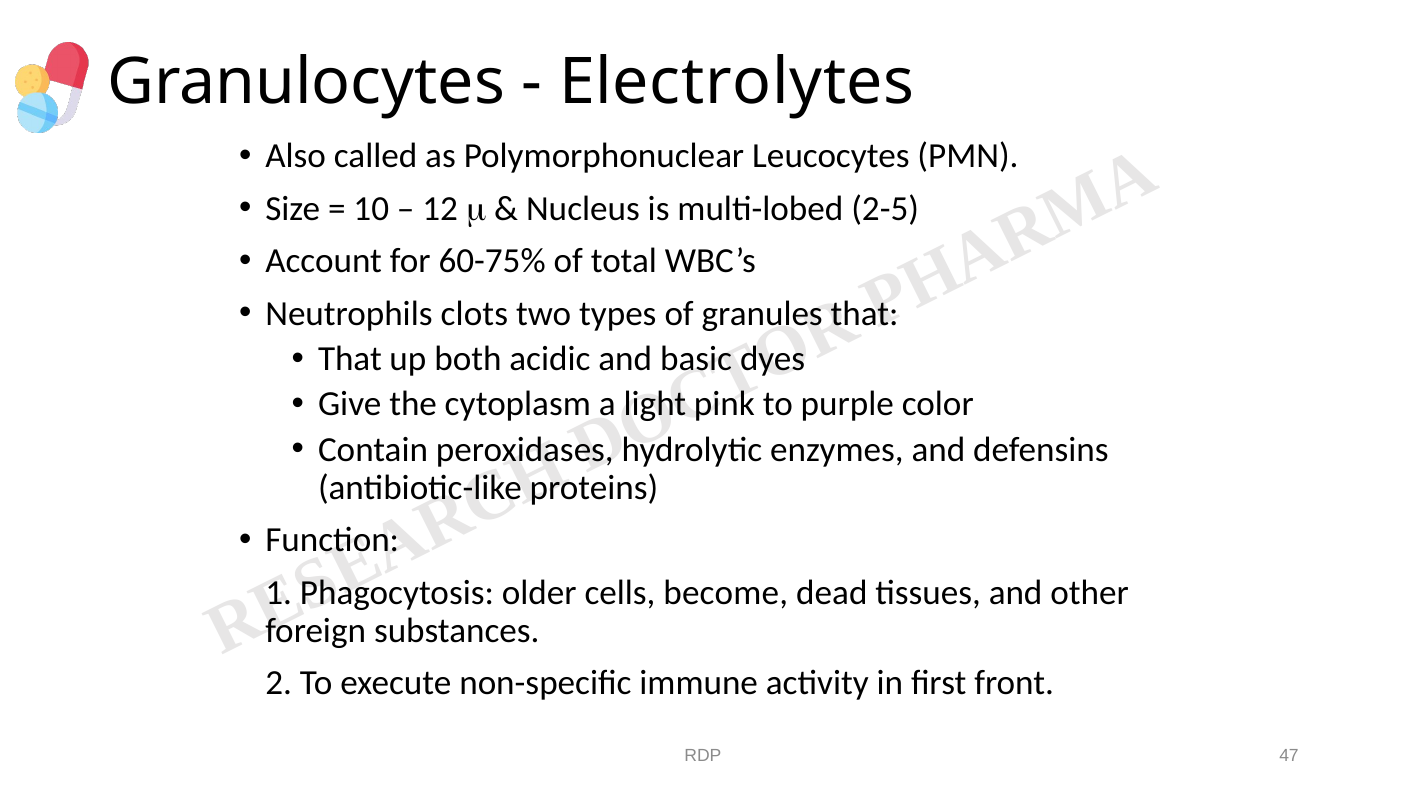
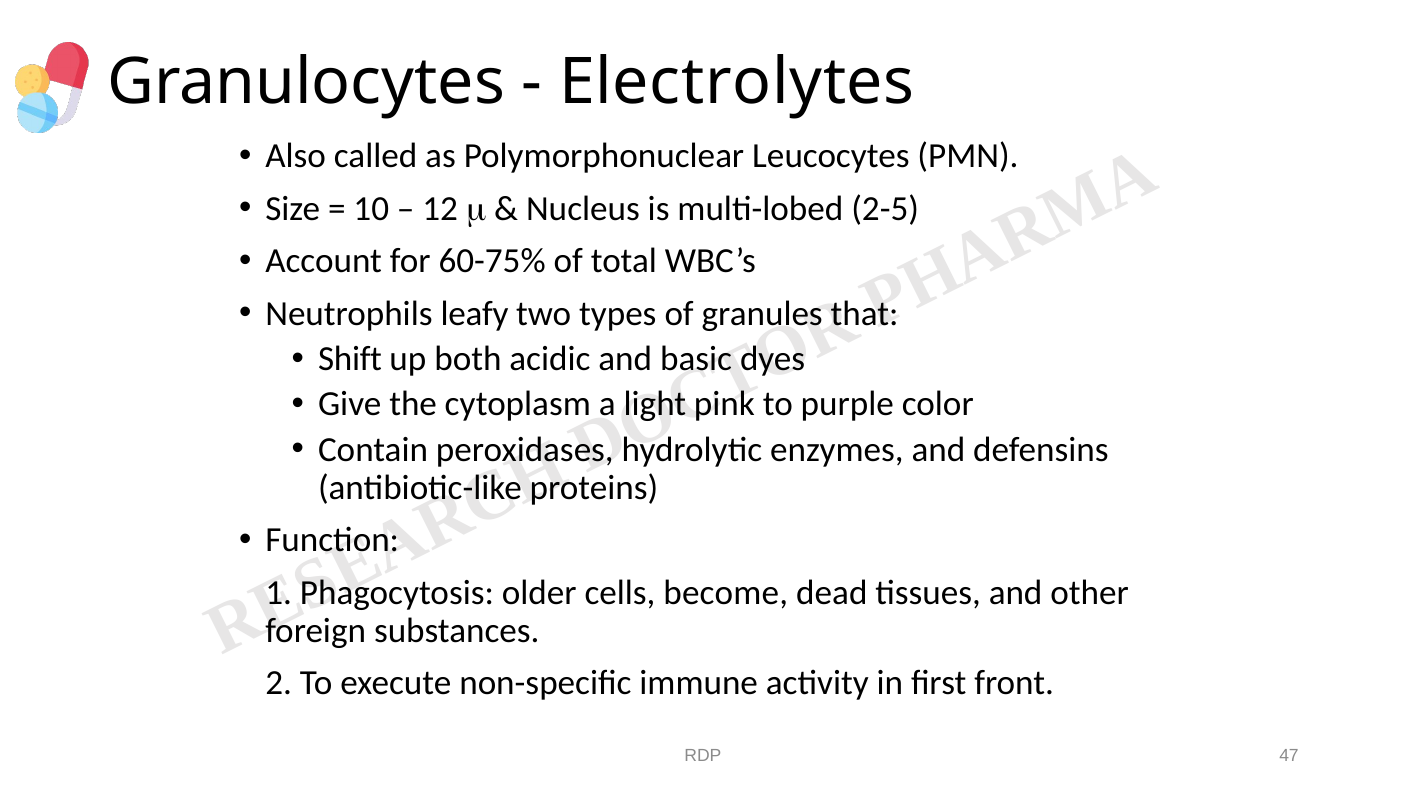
clots: clots -> leafy
That at (350, 359): That -> Shift
